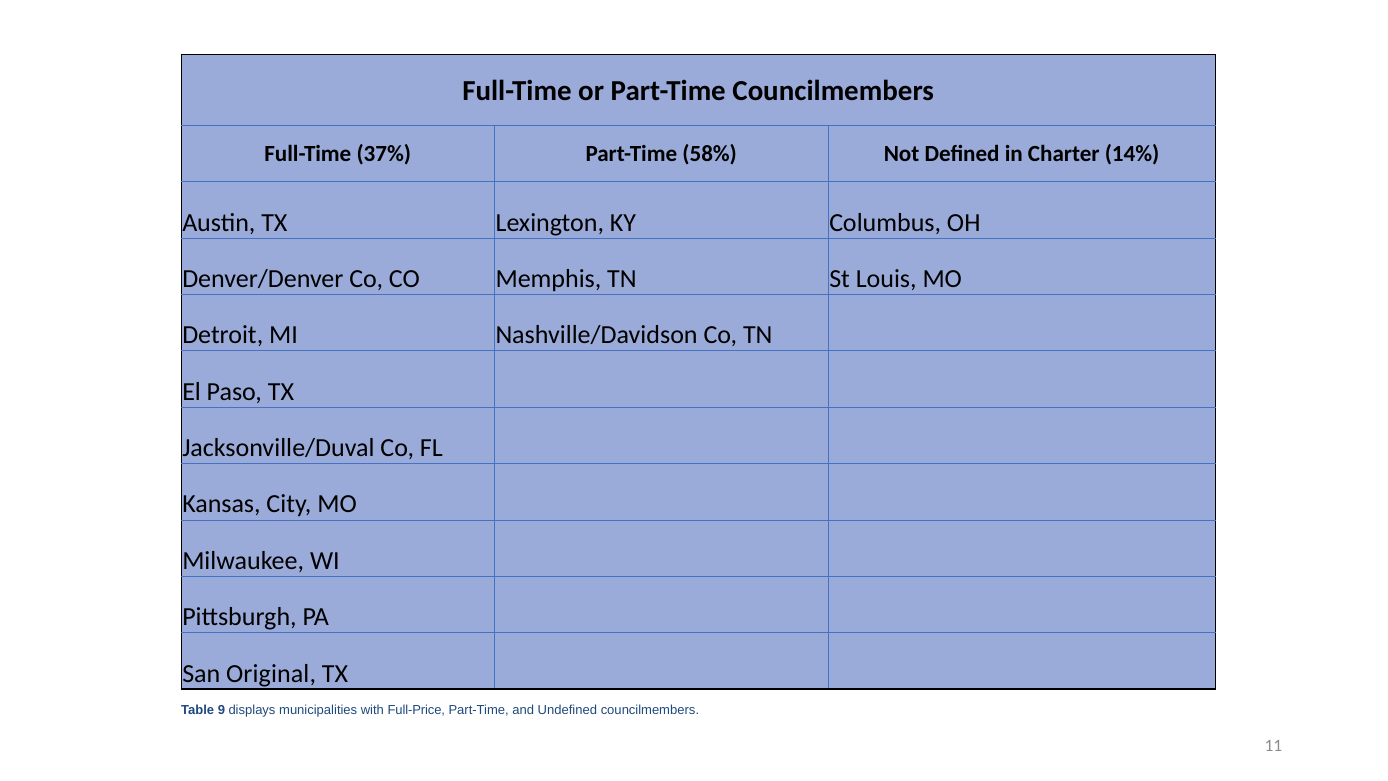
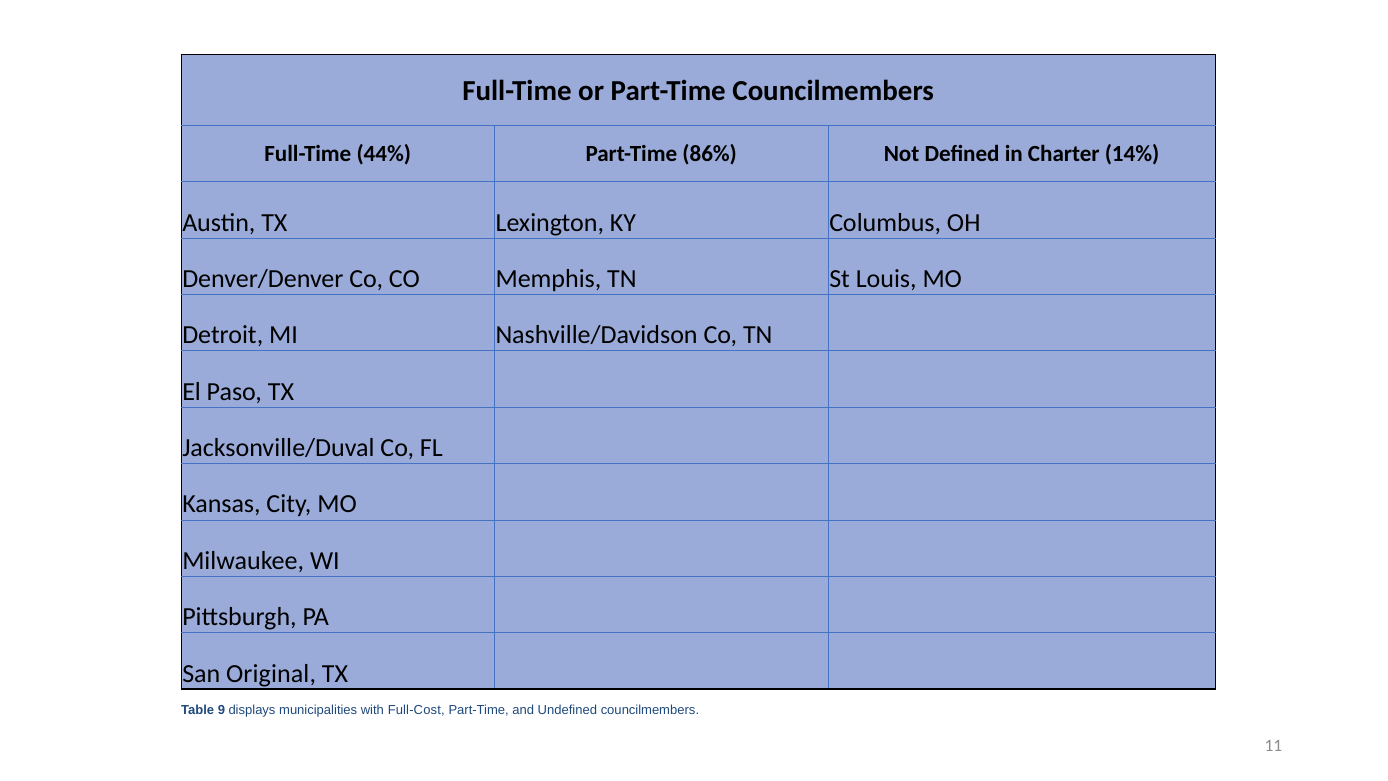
37%: 37% -> 44%
58%: 58% -> 86%
Full-Price: Full-Price -> Full-Cost
